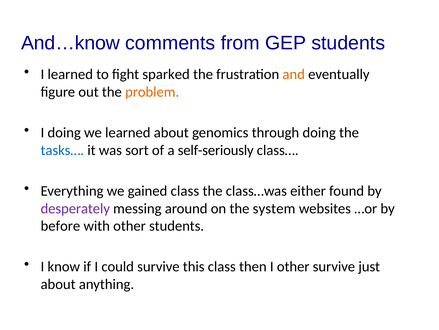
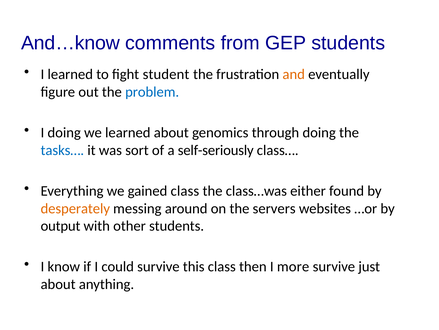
sparked: sparked -> student
problem colour: orange -> blue
desperately colour: purple -> orange
system: system -> servers
before: before -> output
I other: other -> more
